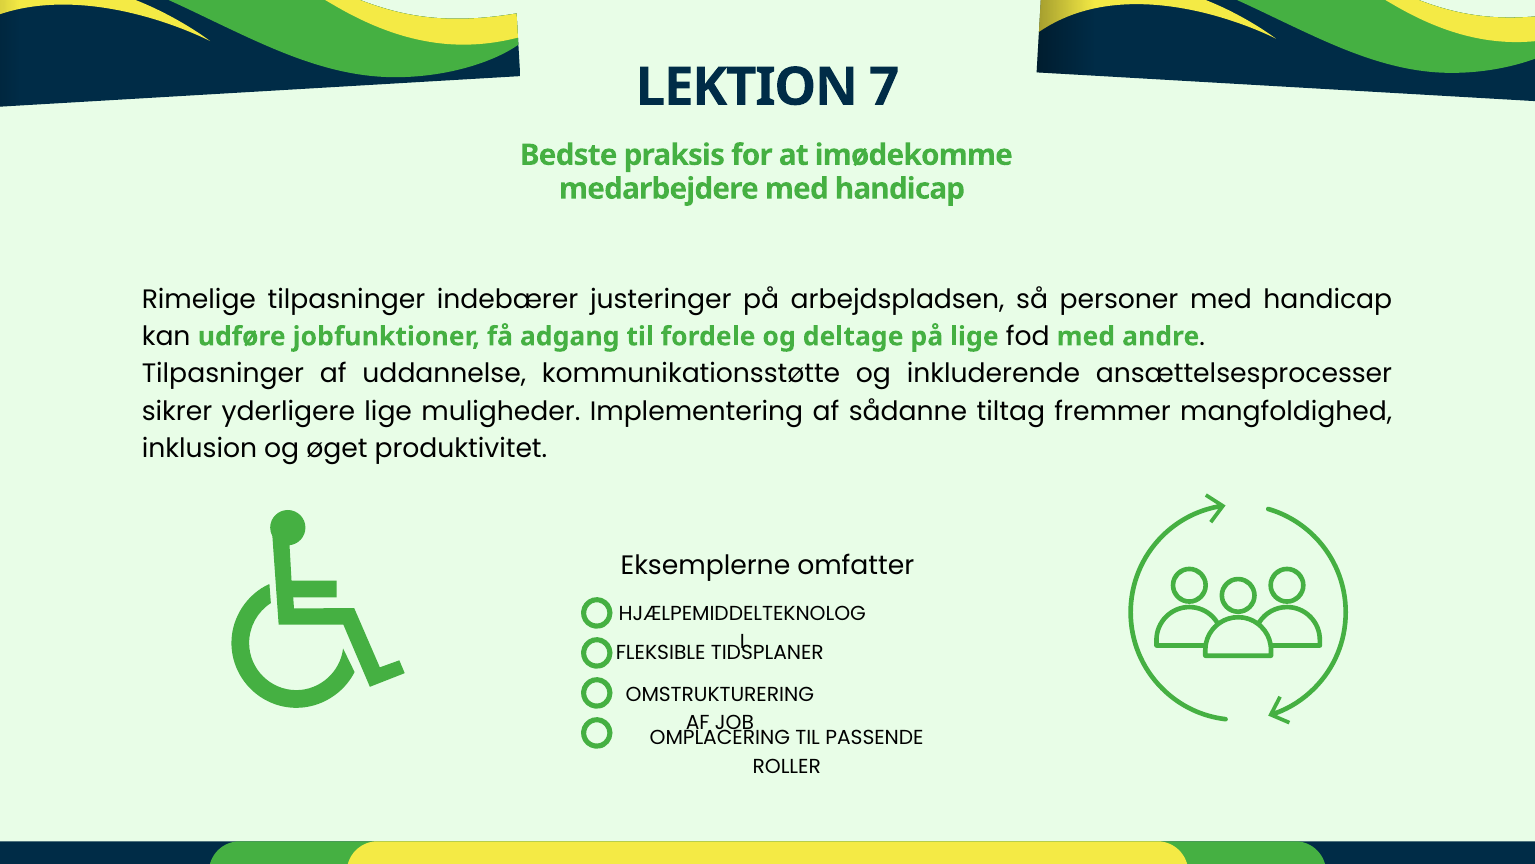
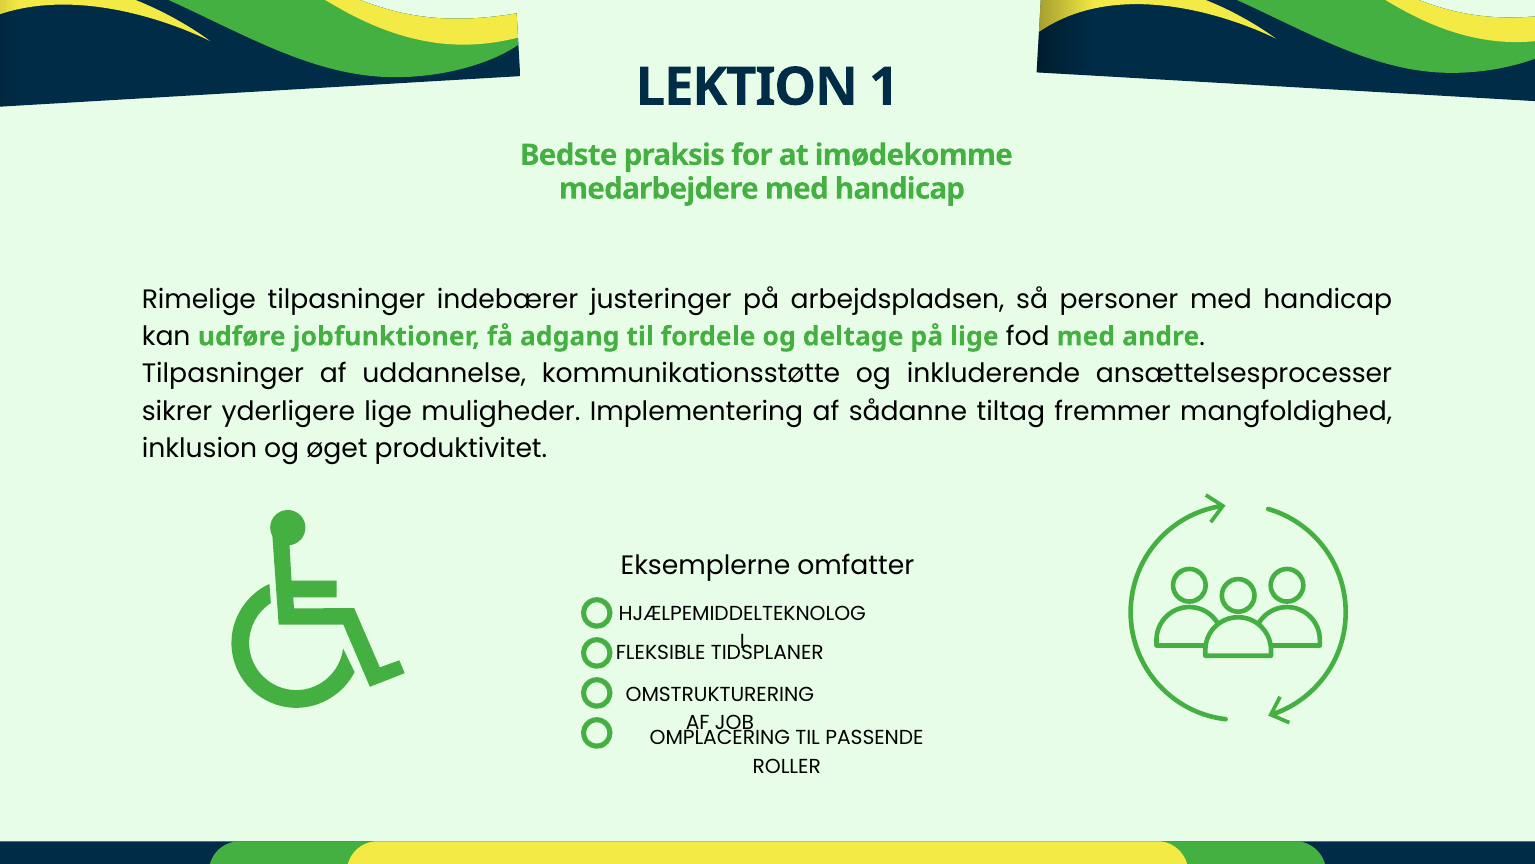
7: 7 -> 1
